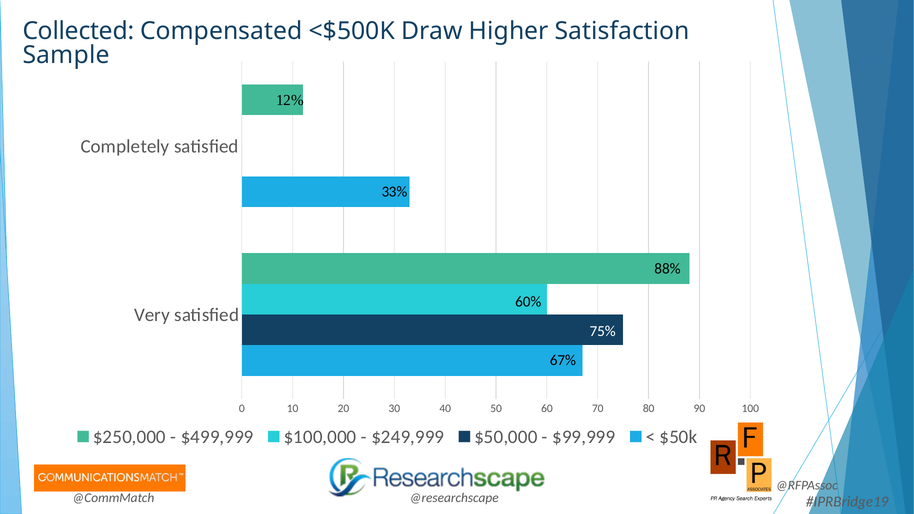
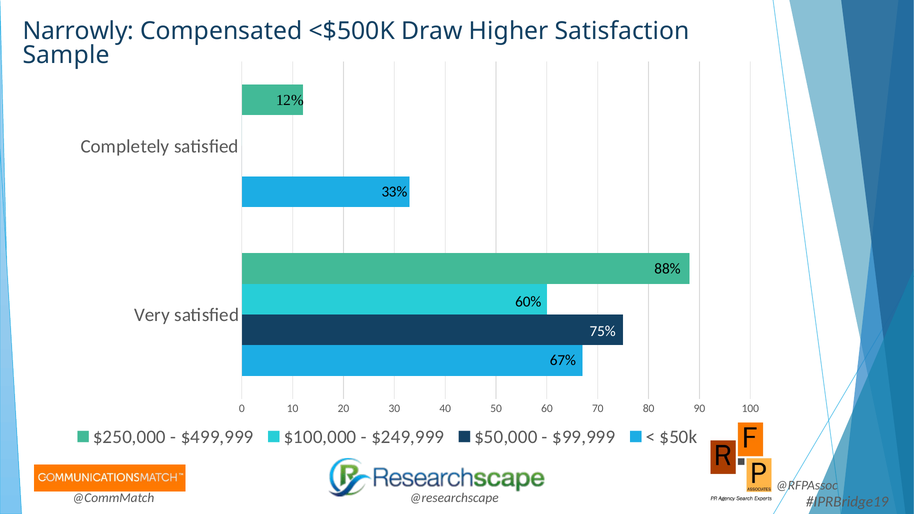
Collected: Collected -> Narrowly
